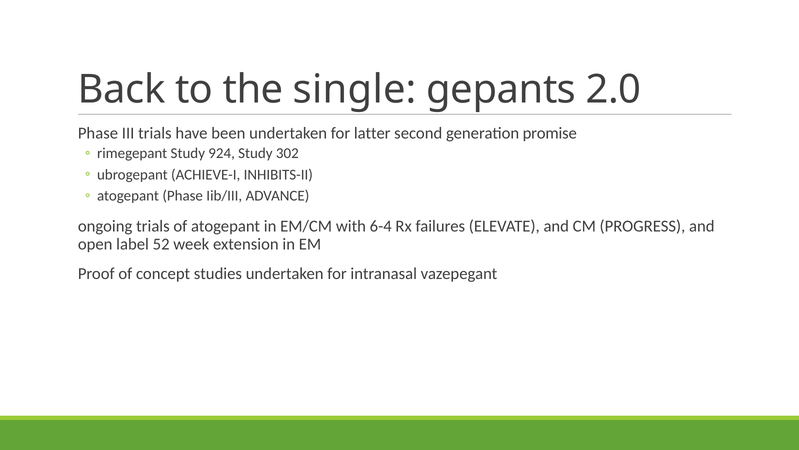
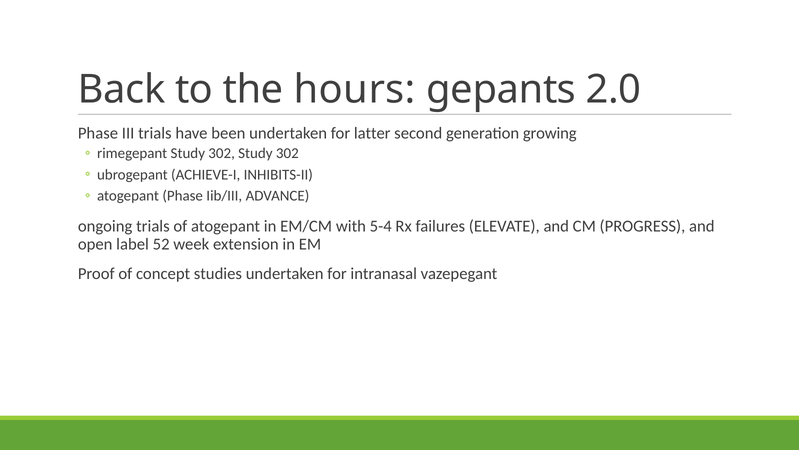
single: single -> hours
promise: promise -> growing
rimegepant Study 924: 924 -> 302
6-4: 6-4 -> 5-4
